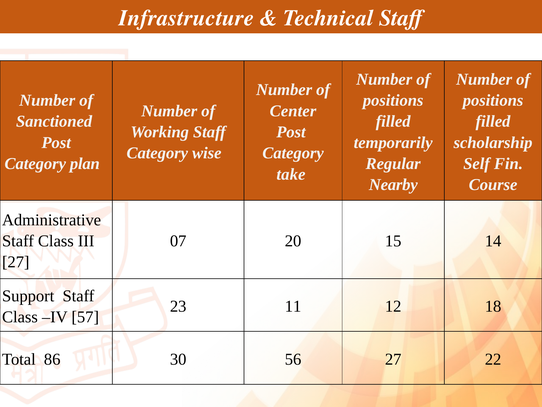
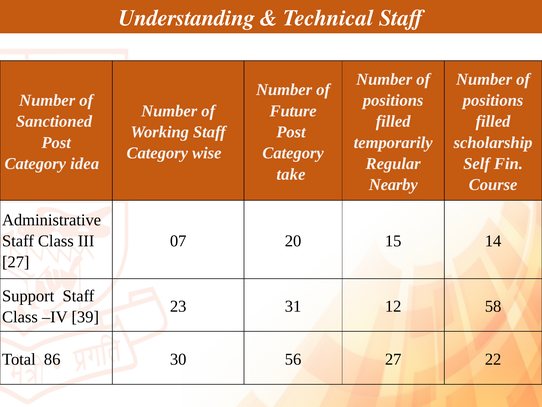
Infrastructure: Infrastructure -> Understanding
Center: Center -> Future
plan: plan -> idea
11: 11 -> 31
18: 18 -> 58
57: 57 -> 39
